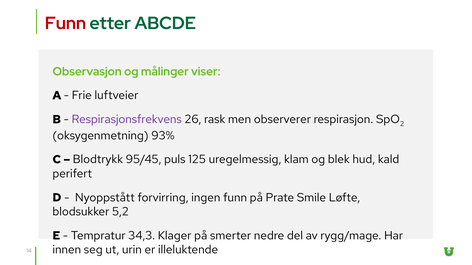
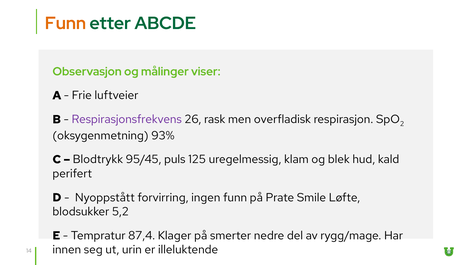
Funn at (65, 23) colour: red -> orange
observerer: observerer -> overfladisk
34,3: 34,3 -> 87,4
